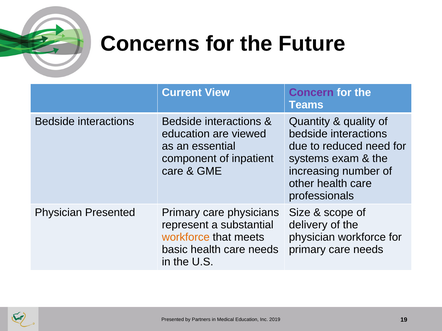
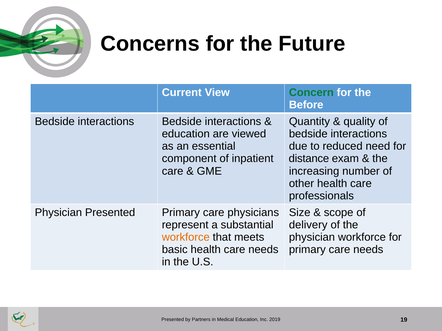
Concern colour: purple -> green
Teams: Teams -> Before
systems: systems -> distance
